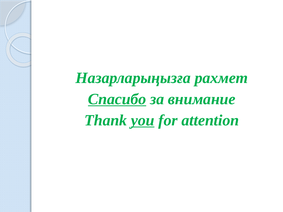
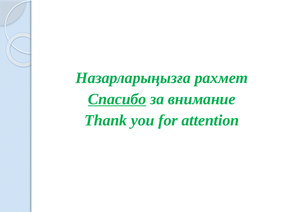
you underline: present -> none
